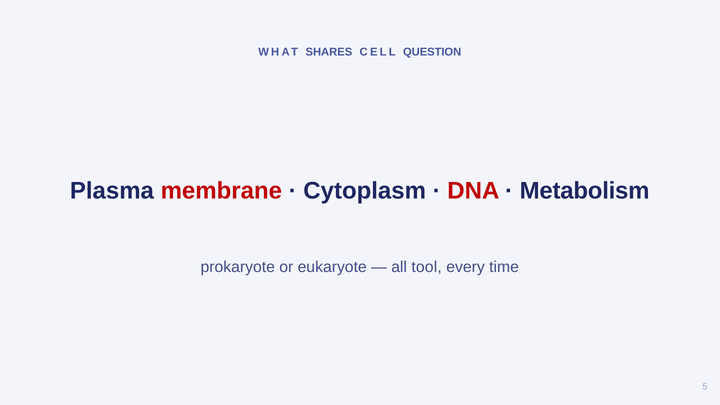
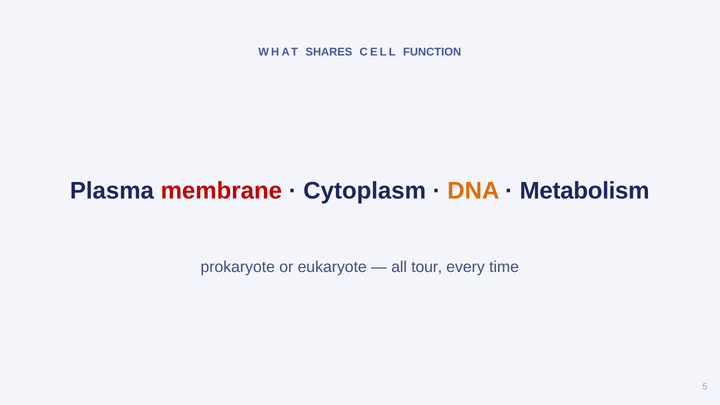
QUESTION: QUESTION -> FUNCTION
DNA colour: red -> orange
tool: tool -> tour
